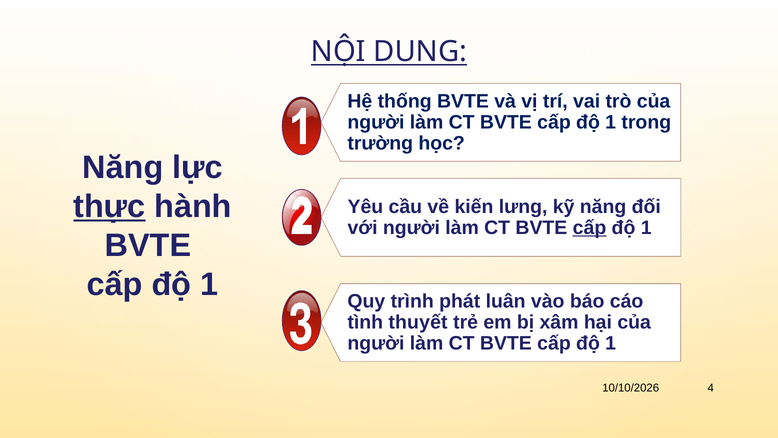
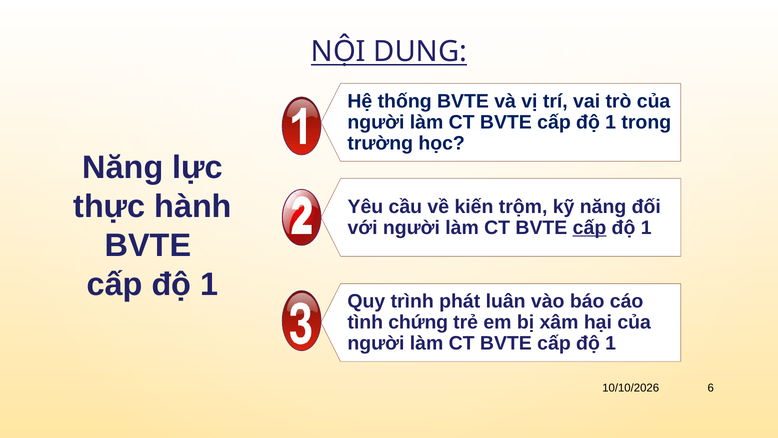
thực underline: present -> none
lưng: lưng -> trộm
thuyết: thuyết -> chứng
4: 4 -> 6
